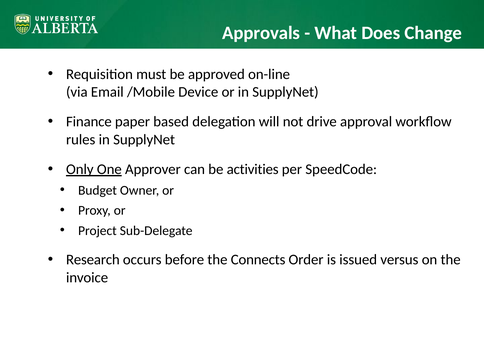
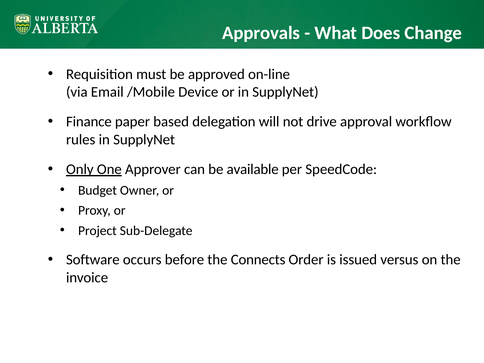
activities: activities -> available
Research: Research -> Software
